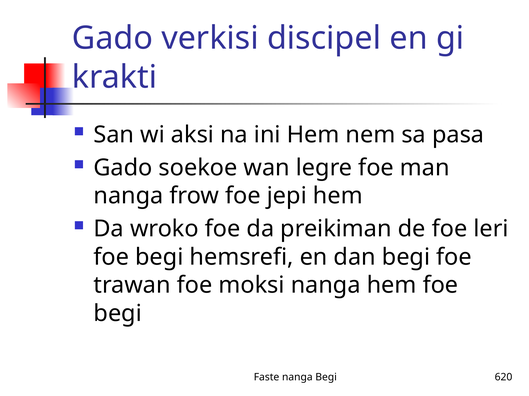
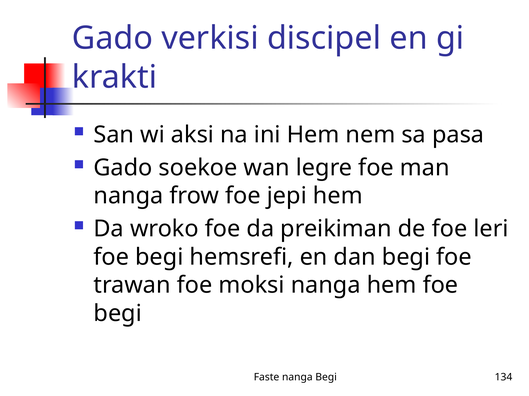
620: 620 -> 134
